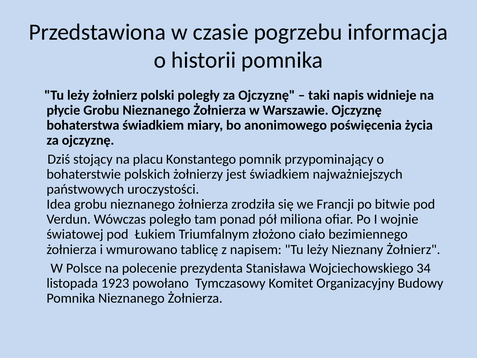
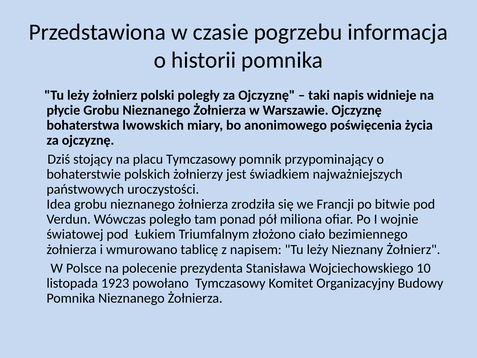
bohaterstwa świadkiem: świadkiem -> lwowskich
placu Konstantego: Konstantego -> Tymczasowy
34: 34 -> 10
